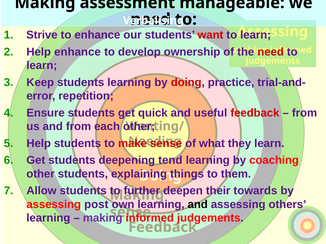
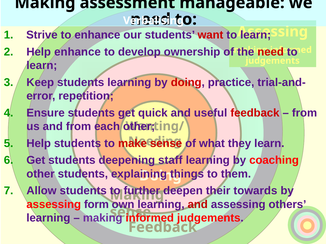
tend: tend -> staff
post: post -> form
and at (198, 205) colour: black -> red
